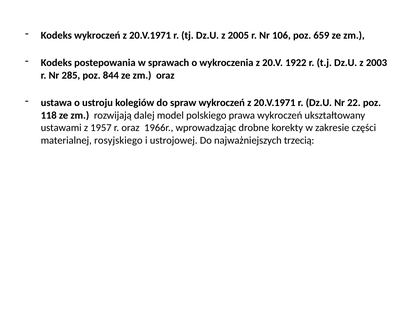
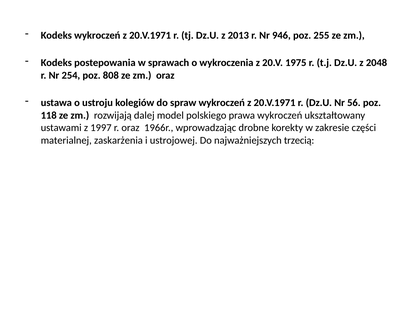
2005: 2005 -> 2013
106: 106 -> 946
659: 659 -> 255
1922: 1922 -> 1975
2003: 2003 -> 2048
285: 285 -> 254
844: 844 -> 808
22: 22 -> 56
1957: 1957 -> 1997
rosyjskiego: rosyjskiego -> zaskarżenia
